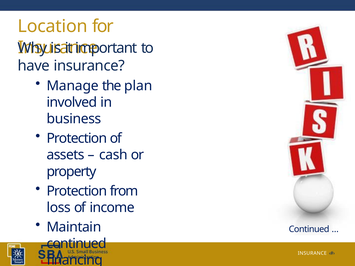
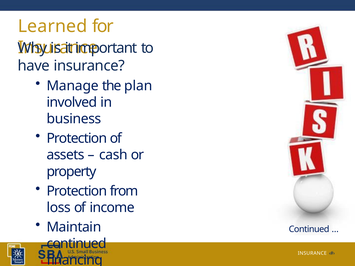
Location: Location -> Learned
